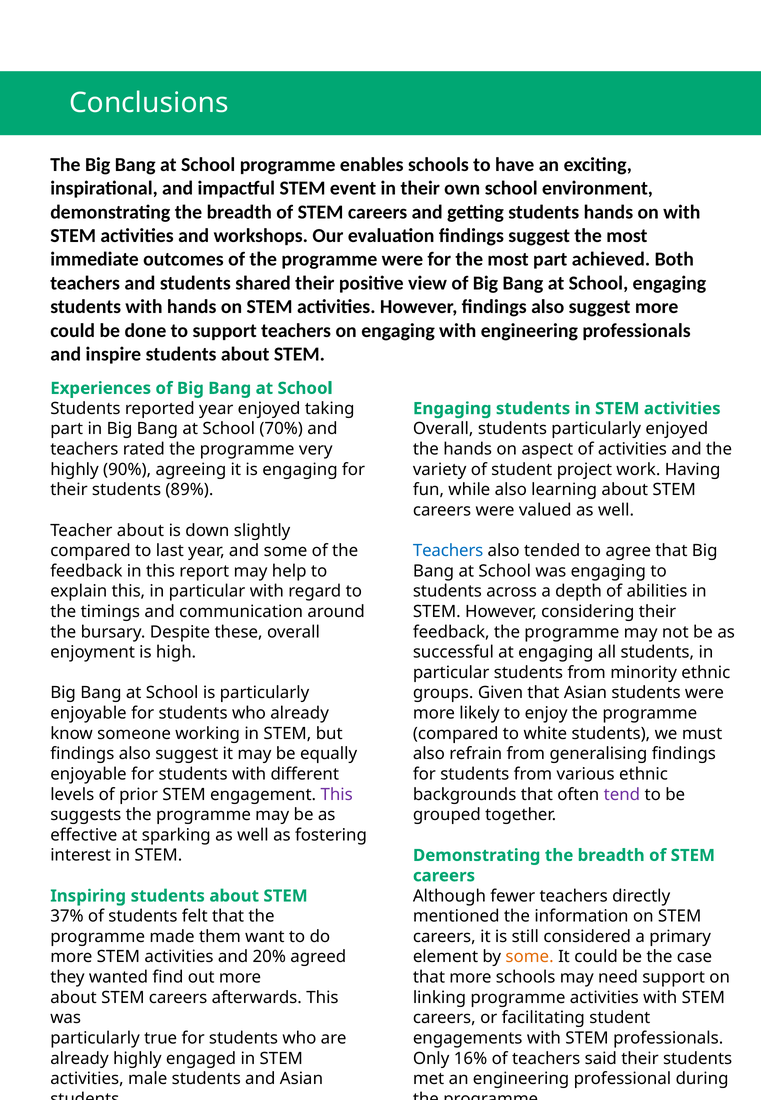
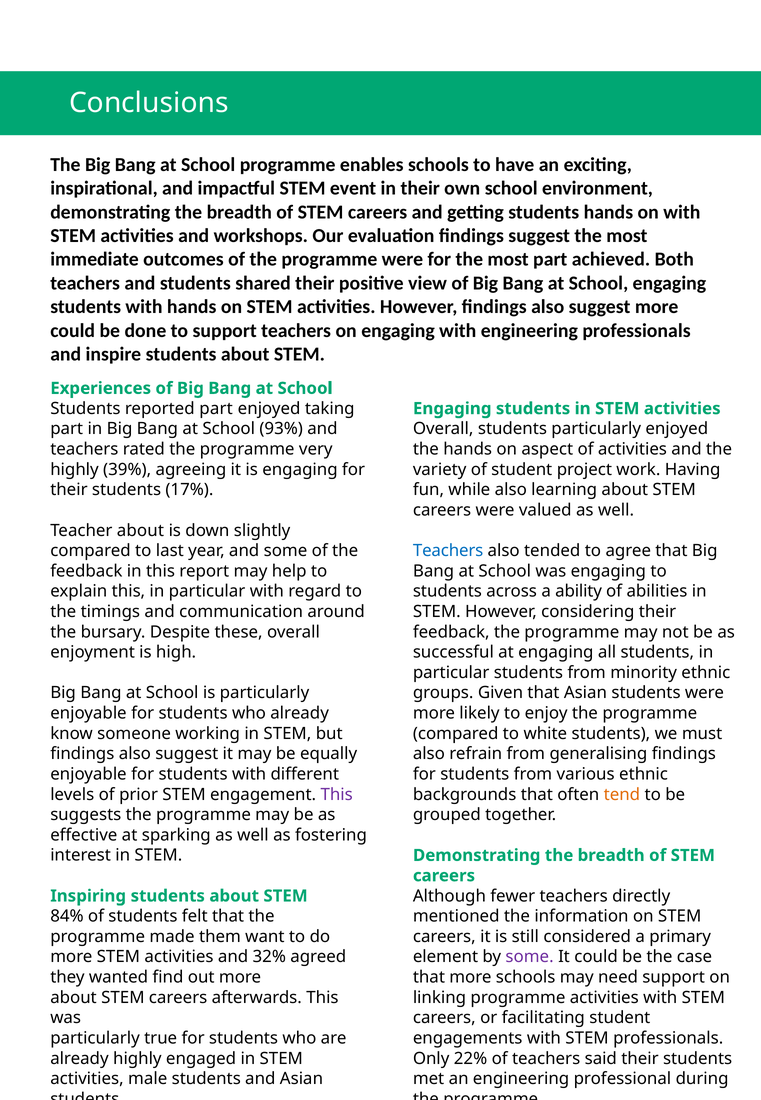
reported year: year -> part
70%: 70% -> 93%
90%: 90% -> 39%
89%: 89% -> 17%
depth: depth -> ability
tend colour: purple -> orange
37%: 37% -> 84%
20%: 20% -> 32%
some at (530, 956) colour: orange -> purple
16%: 16% -> 22%
